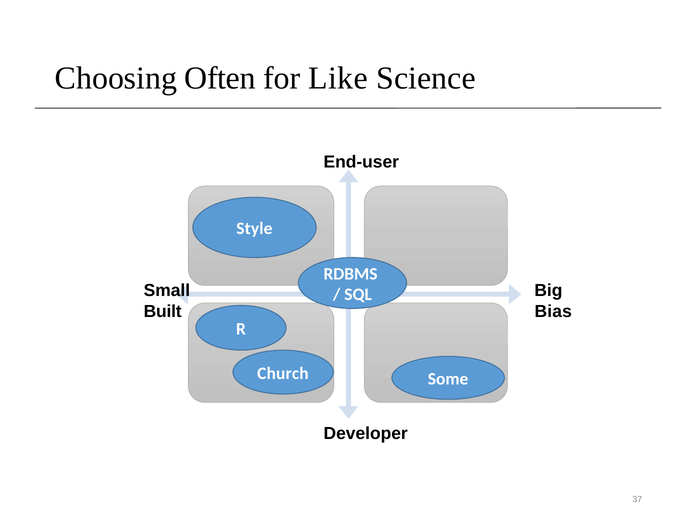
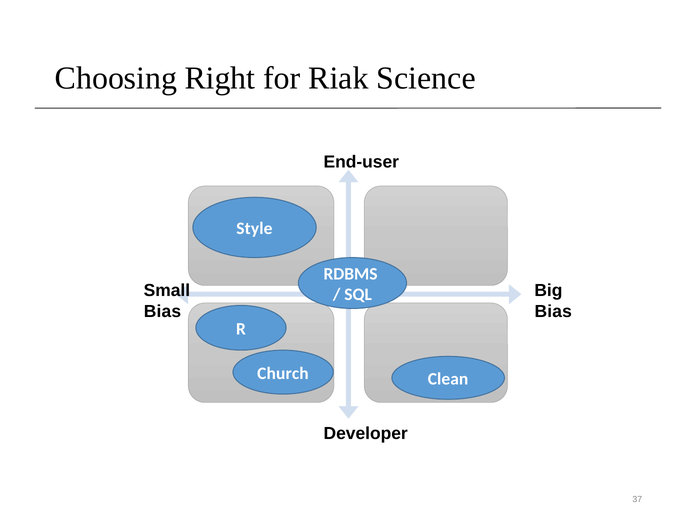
Often: Often -> Right
Like: Like -> Riak
Built at (163, 311): Built -> Bias
Some: Some -> Clean
